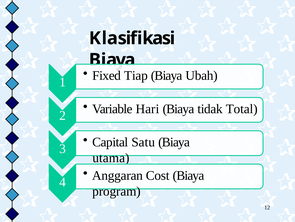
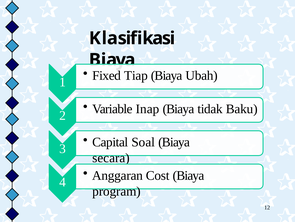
Hari: Hari -> Inap
Total: Total -> Baku
Satu: Satu -> Soal
utama: utama -> secara
